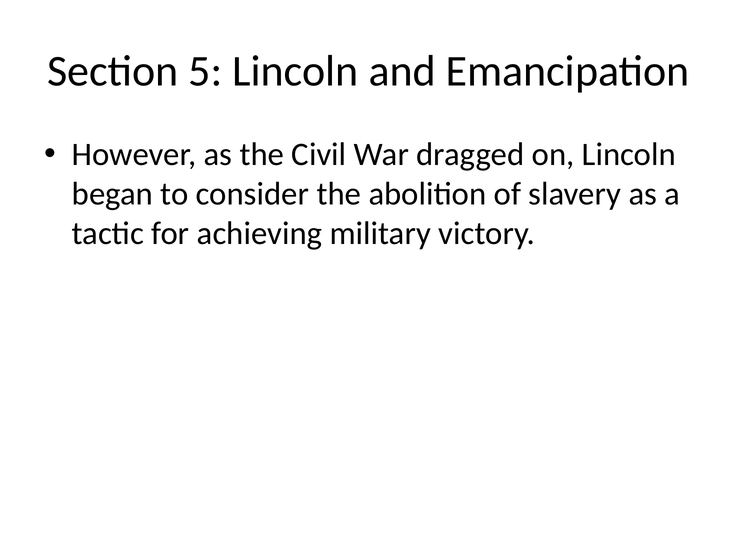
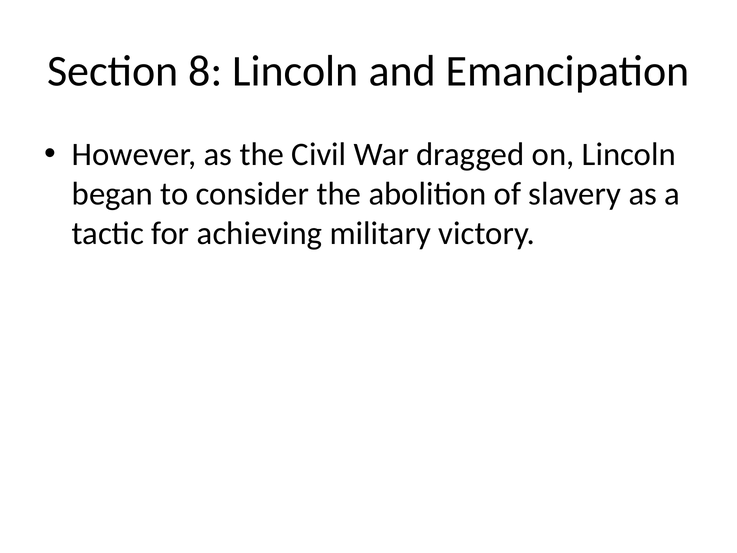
5: 5 -> 8
